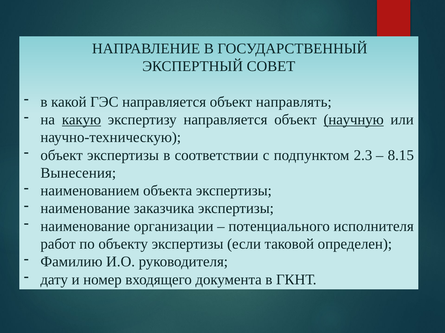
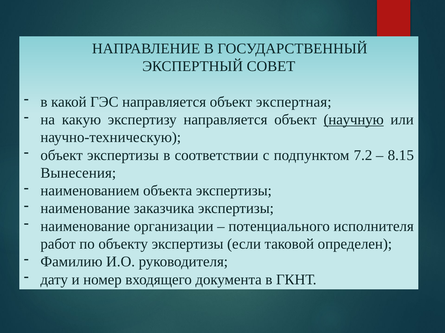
направлять: направлять -> экспертная
какую underline: present -> none
2.3: 2.3 -> 7.2
